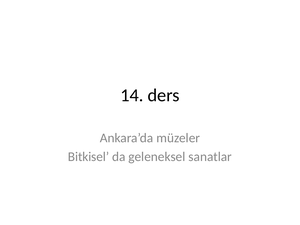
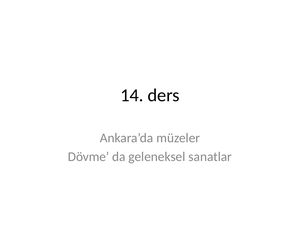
Bitkisel: Bitkisel -> Dövme
